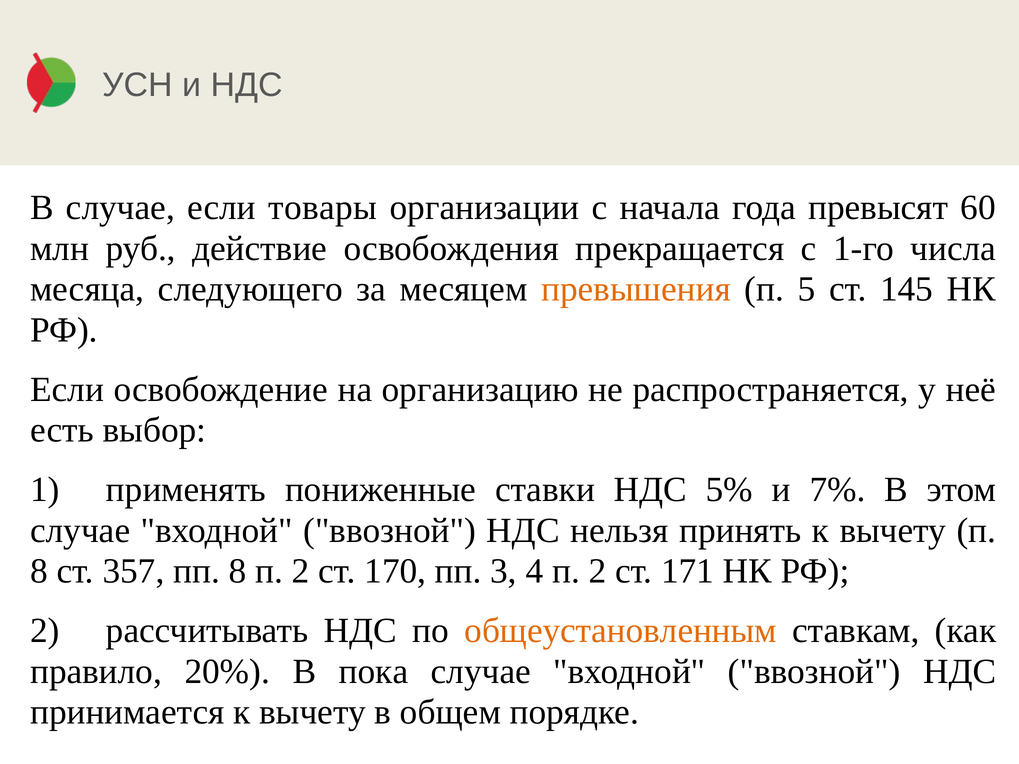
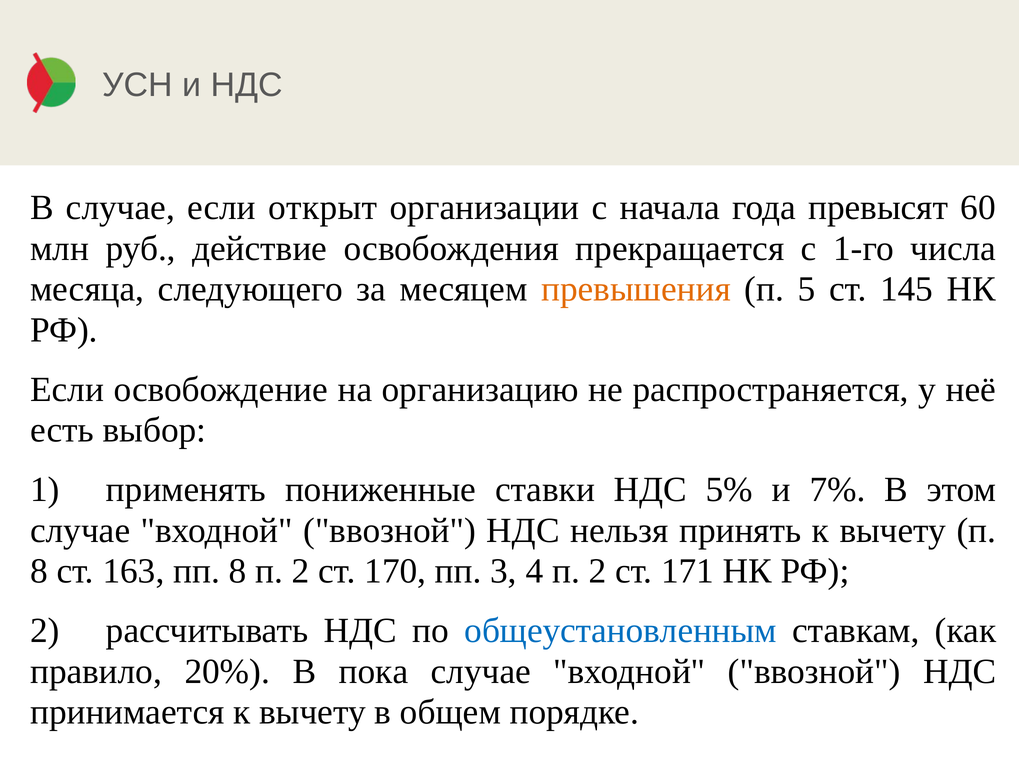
товары: товары -> открыт
357: 357 -> 163
общеустановленным colour: orange -> blue
